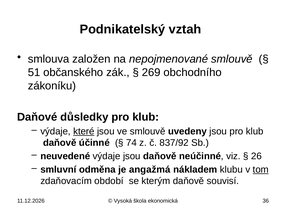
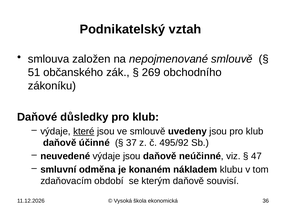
74: 74 -> 37
837/92: 837/92 -> 495/92
26: 26 -> 47
angažmá: angažmá -> konaném
tom underline: present -> none
